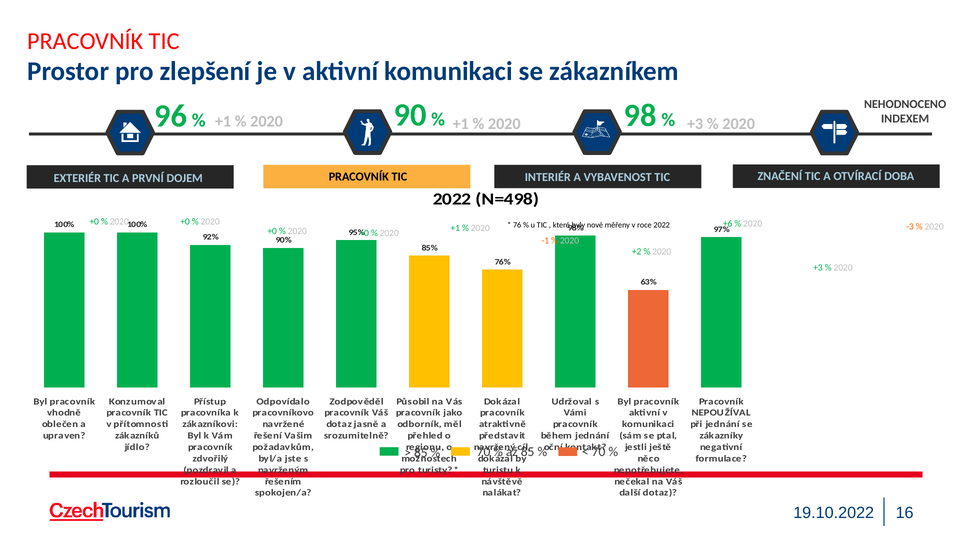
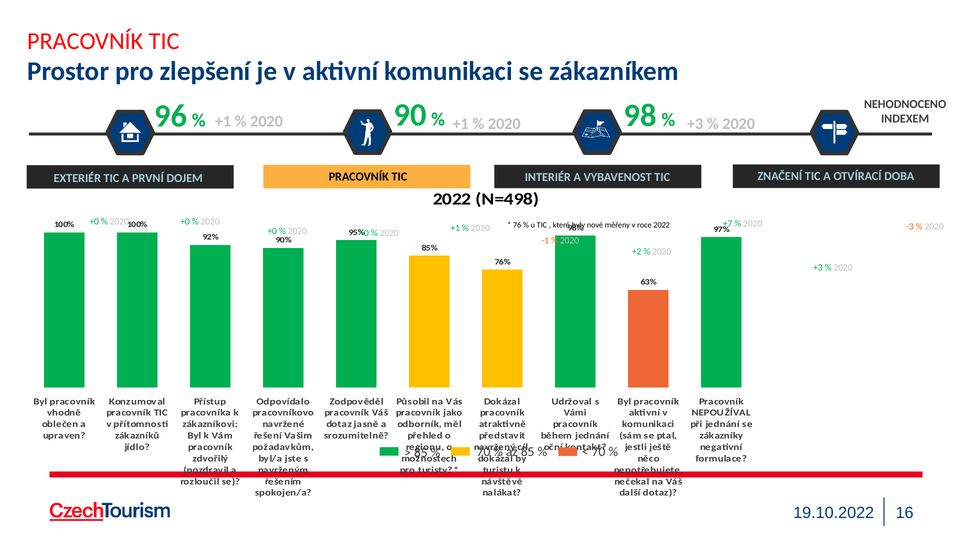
+6: +6 -> +7
